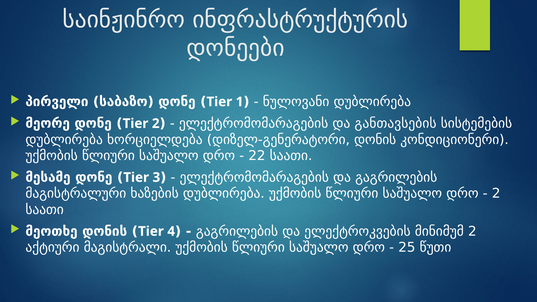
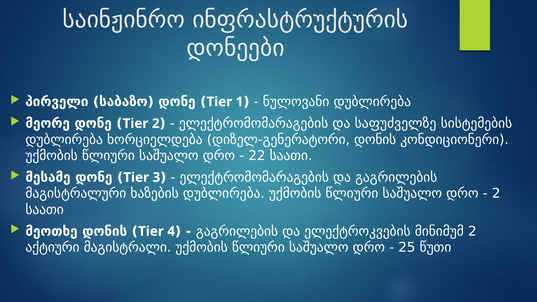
განთავსების: განთავსების -> საფუძველზე
